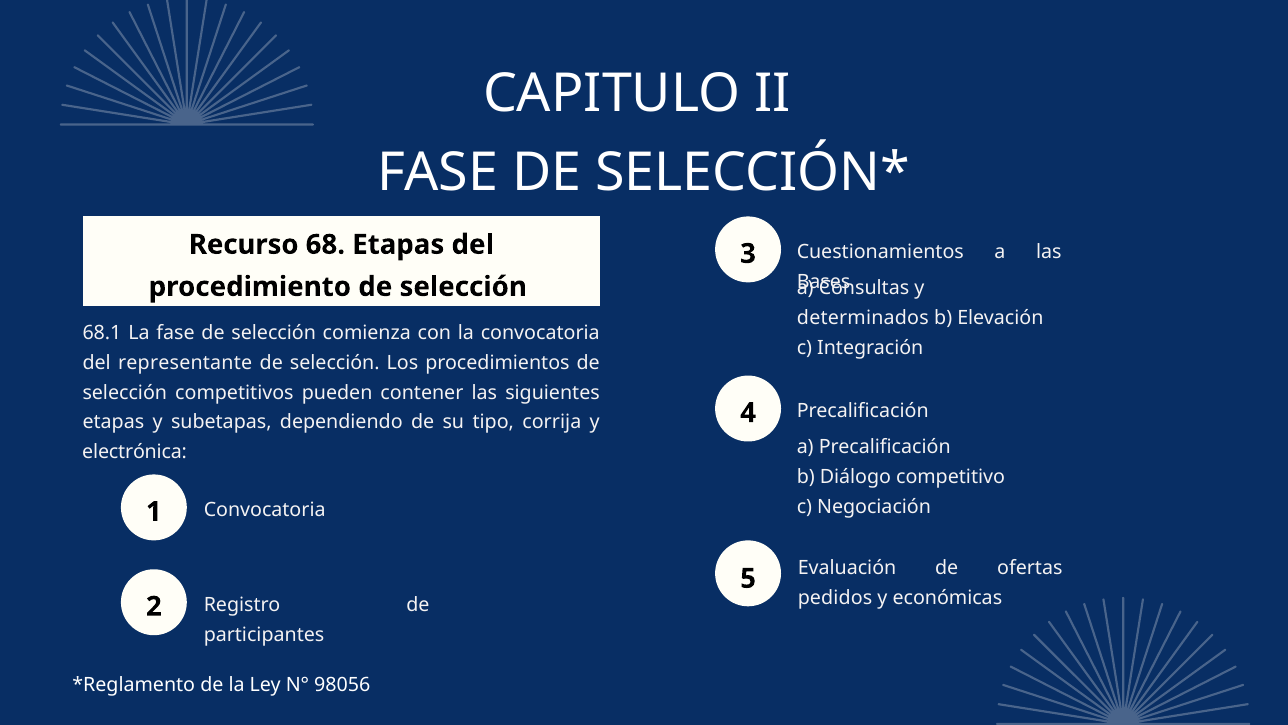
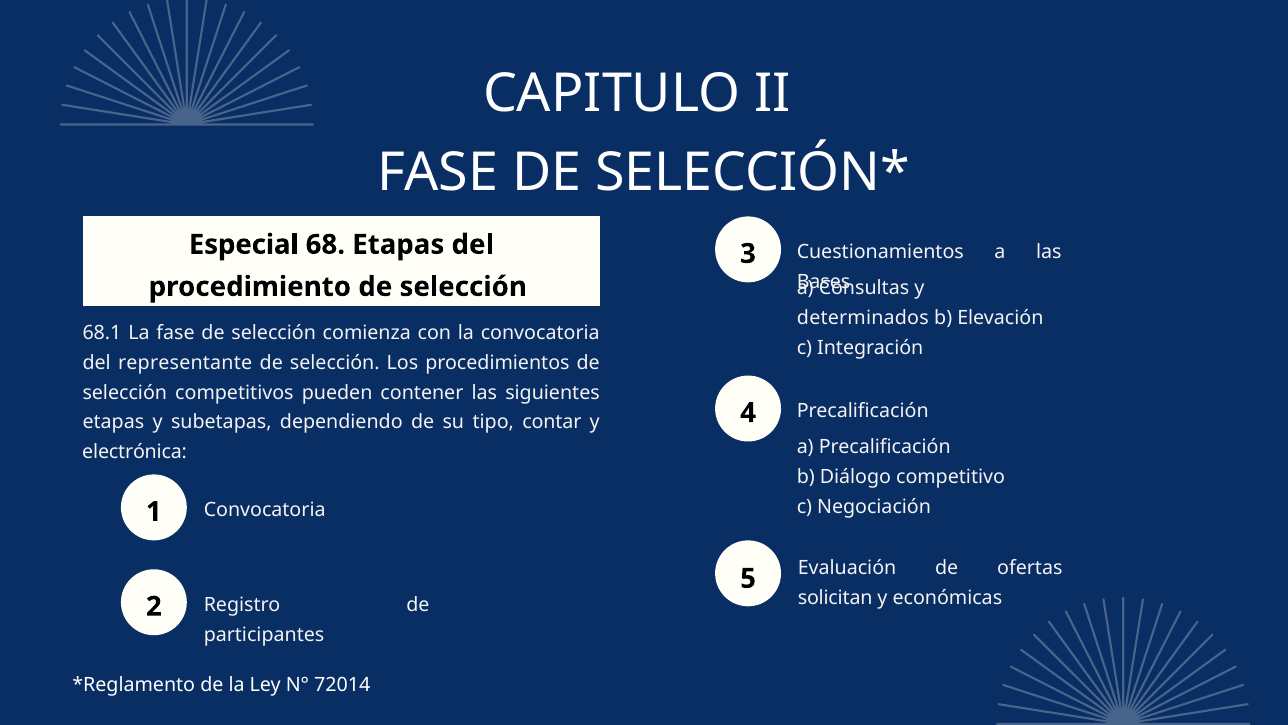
Recurso: Recurso -> Especial
corrija: corrija -> contar
pedidos: pedidos -> solicitan
98056: 98056 -> 72014
